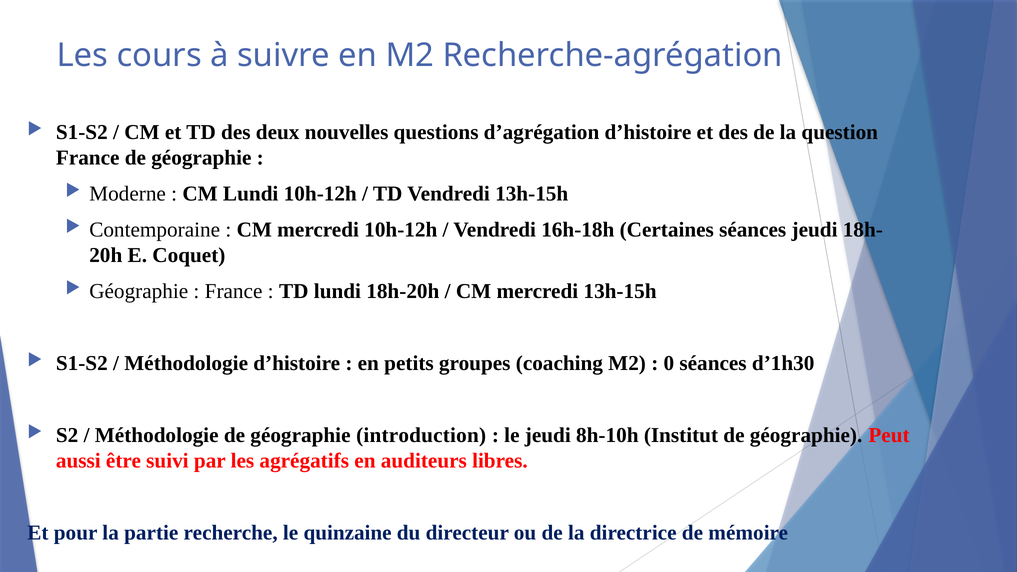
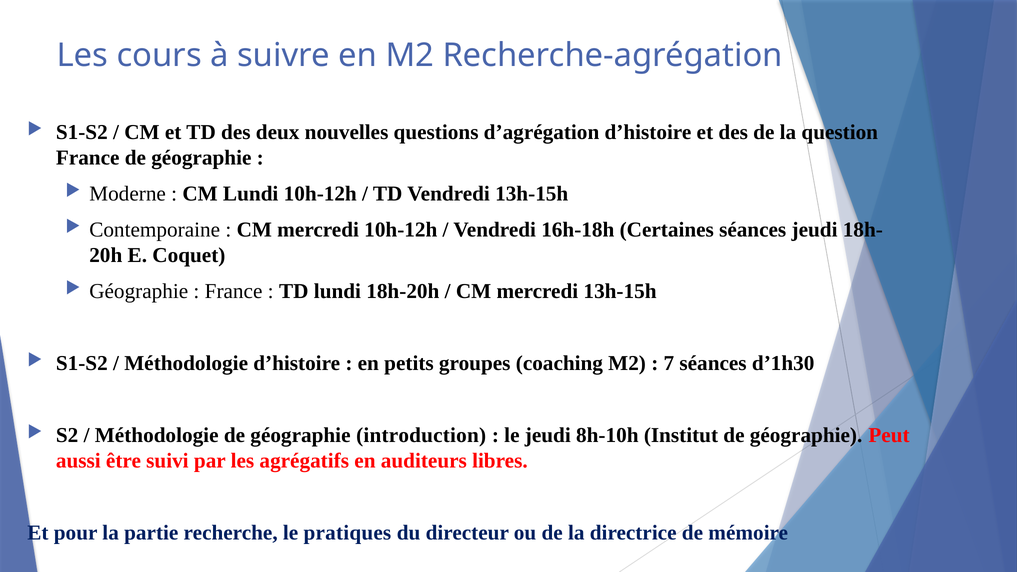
0: 0 -> 7
quinzaine: quinzaine -> pratiques
